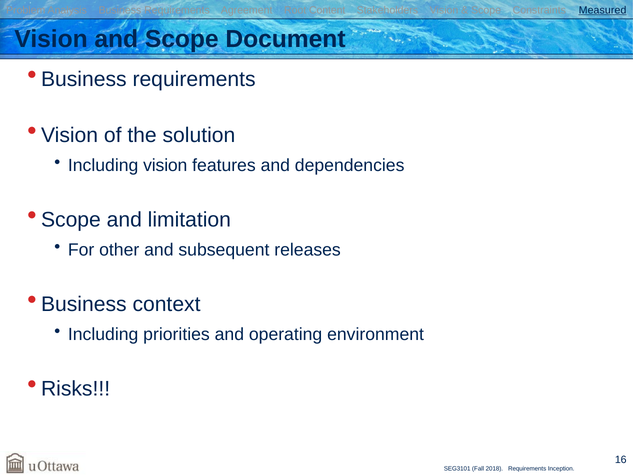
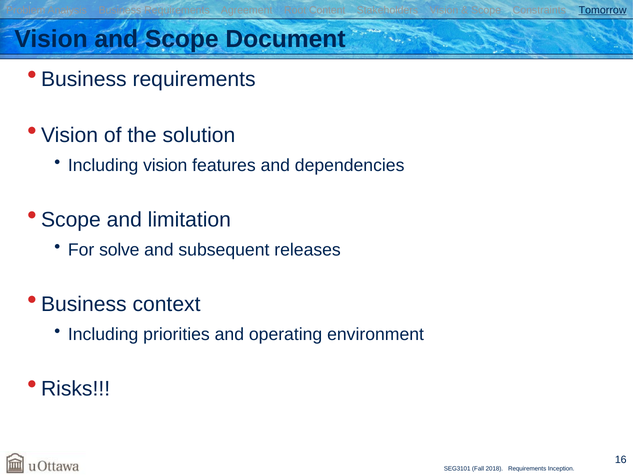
Measured: Measured -> Tomorrow
other: other -> solve
